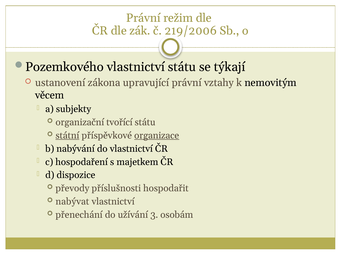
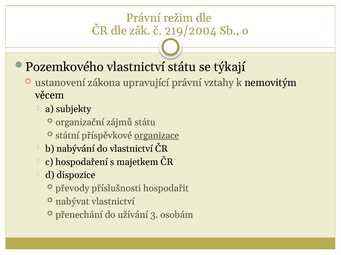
219/2006: 219/2006 -> 219/2004
tvořící: tvořící -> zájmů
státní underline: present -> none
